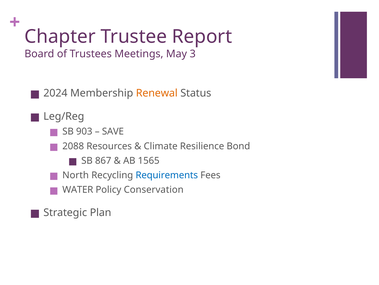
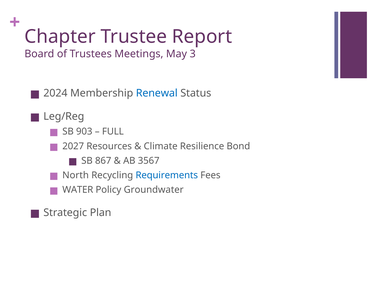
Renewal colour: orange -> blue
SAVE: SAVE -> FULL
2088: 2088 -> 2027
1565: 1565 -> 3567
Conservation: Conservation -> Groundwater
